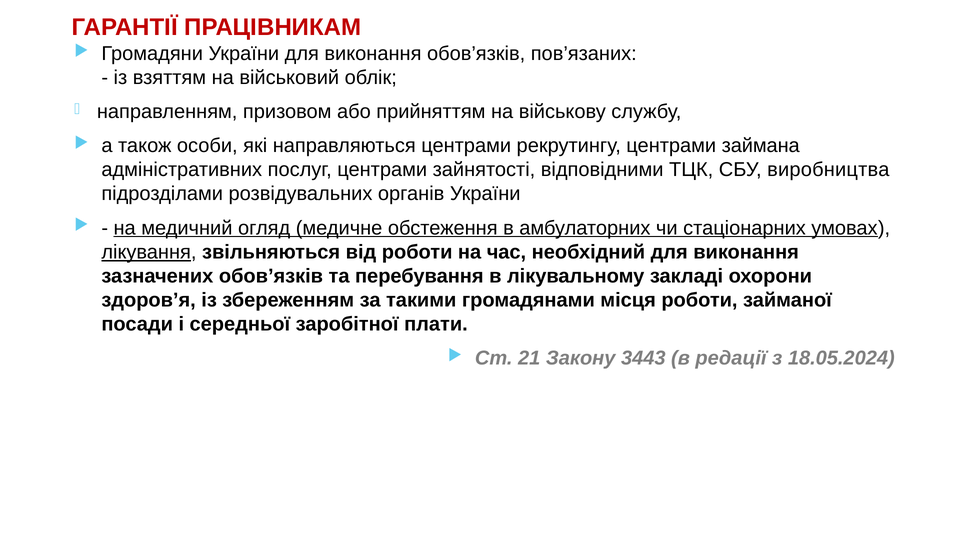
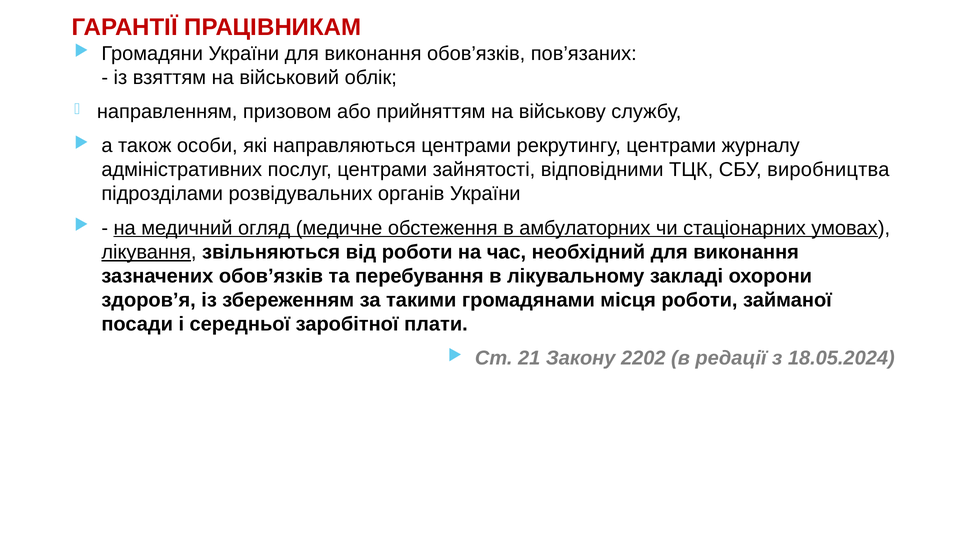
займана: займана -> журналу
3443: 3443 -> 2202
